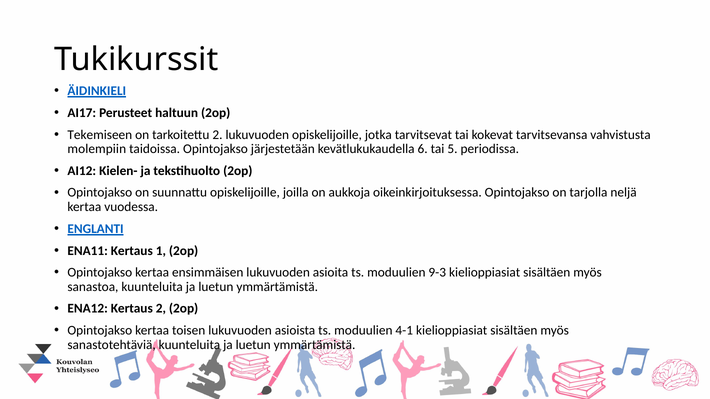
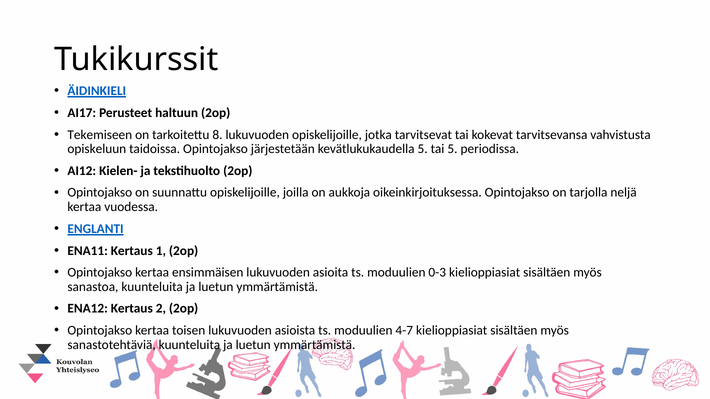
tarkoitettu 2: 2 -> 8
molempiin: molempiin -> opiskeluun
kevätlukukaudella 6: 6 -> 5
9-3: 9-3 -> 0-3
4-1: 4-1 -> 4-7
